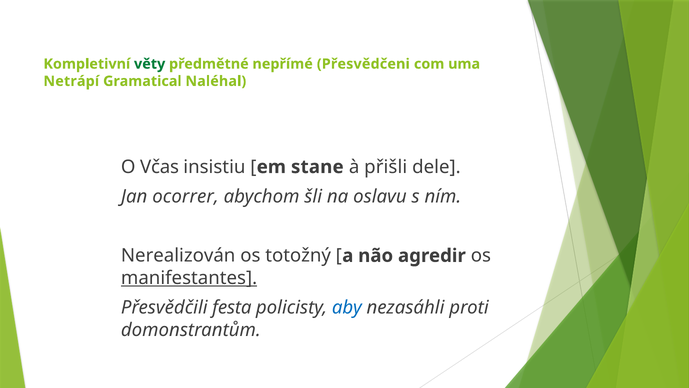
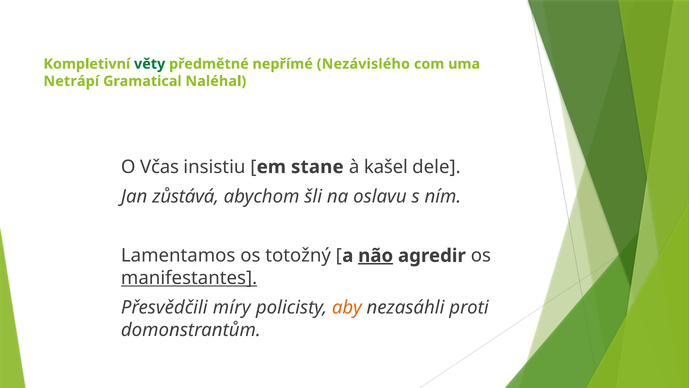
Přesvědčeni: Přesvědčeni -> Nezávislého
přišli: přišli -> kašel
ocorrer: ocorrer -> zůstává
Nerealizován: Nerealizován -> Lamentamos
não underline: none -> present
festa: festa -> míry
aby colour: blue -> orange
